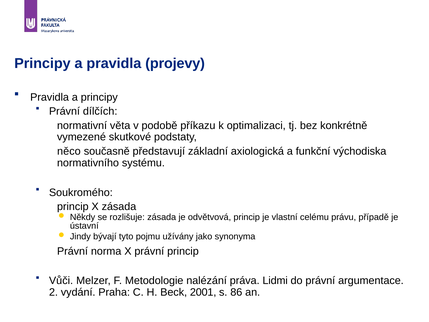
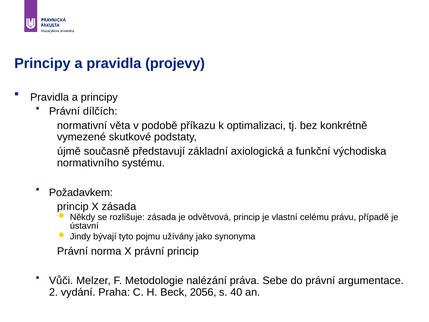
něco: něco -> újmě
Soukromého: Soukromého -> Požadavkem
Lidmi: Lidmi -> Sebe
2001: 2001 -> 2056
86: 86 -> 40
